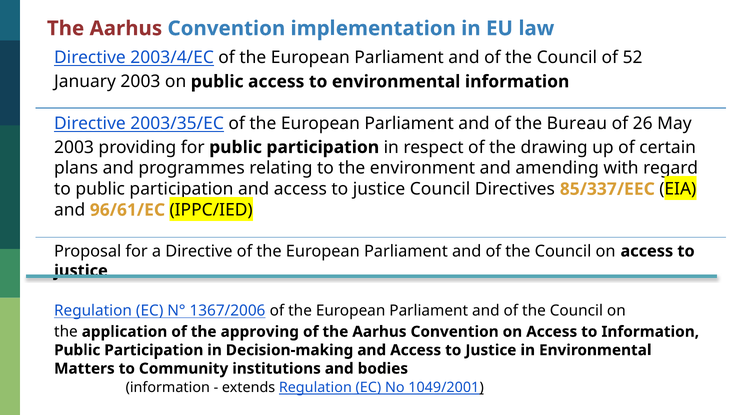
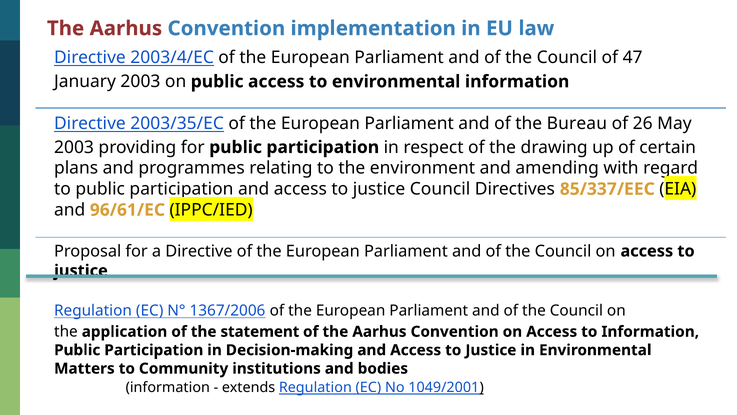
52: 52 -> 47
approving: approving -> statement
